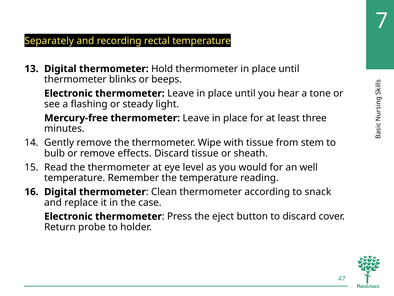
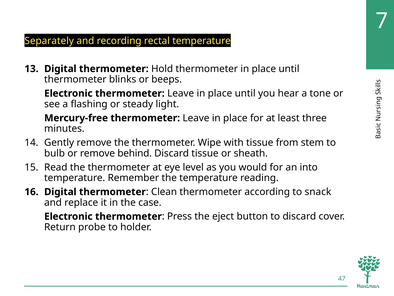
effects: effects -> behind
well: well -> into
